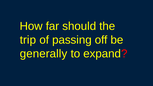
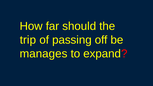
generally: generally -> manages
